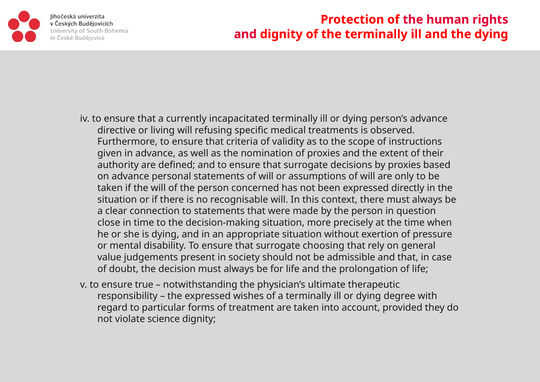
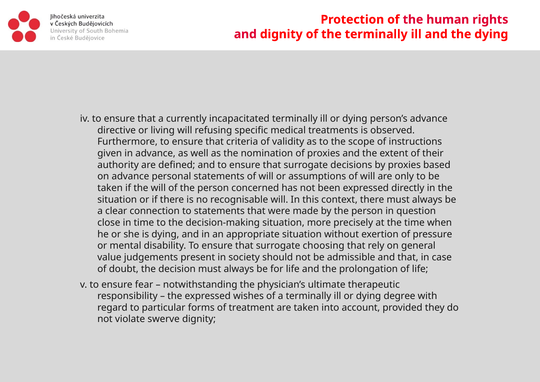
true: true -> fear
science: science -> swerve
